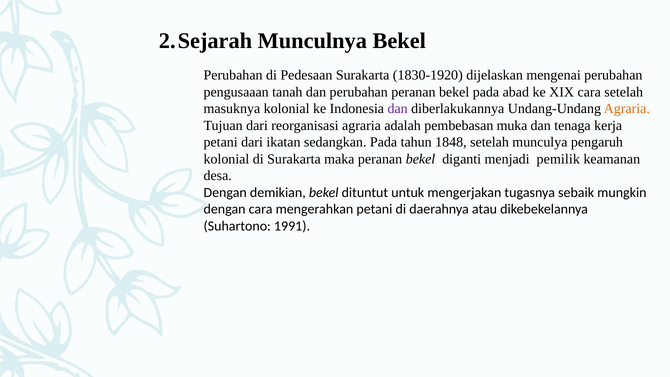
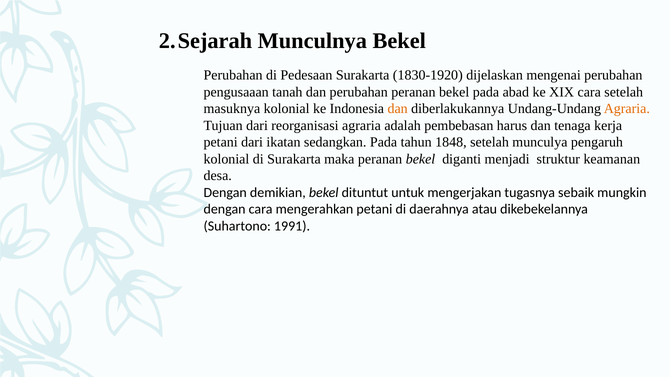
dan at (398, 109) colour: purple -> orange
muka: muka -> harus
pemilik: pemilik -> struktur
